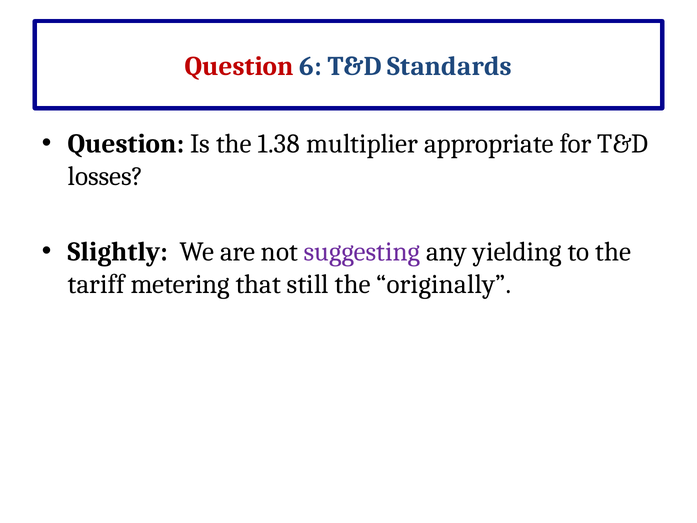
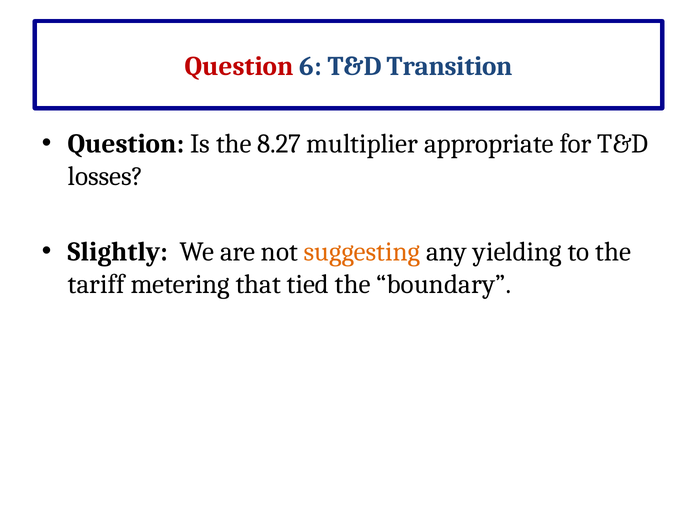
Standards: Standards -> Transition
1.38: 1.38 -> 8.27
suggesting colour: purple -> orange
still: still -> tied
originally: originally -> boundary
